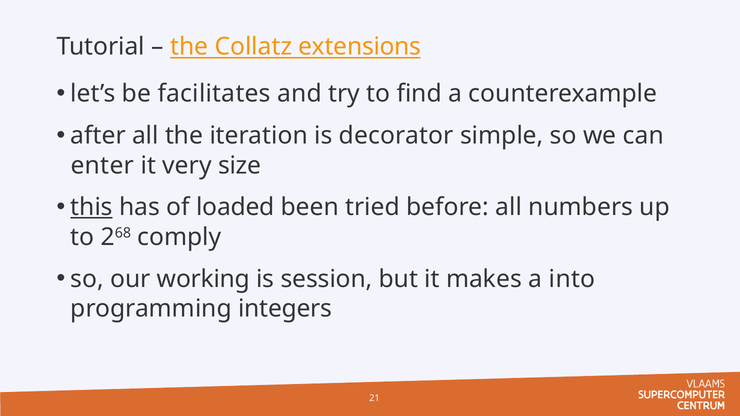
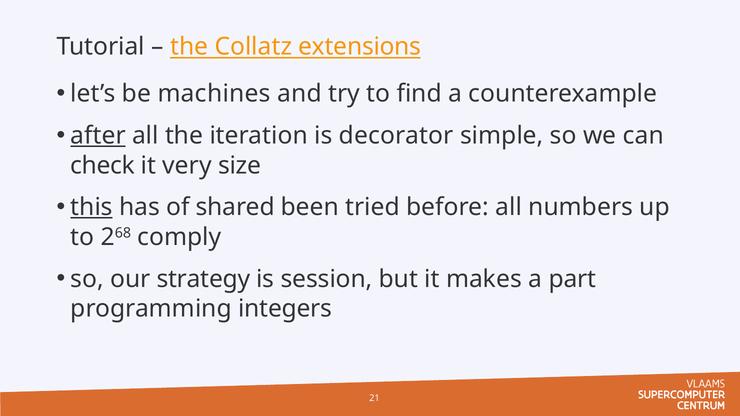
facilitates: facilitates -> machines
after underline: none -> present
enter: enter -> check
loaded: loaded -> shared
working: working -> strategy
into: into -> part
